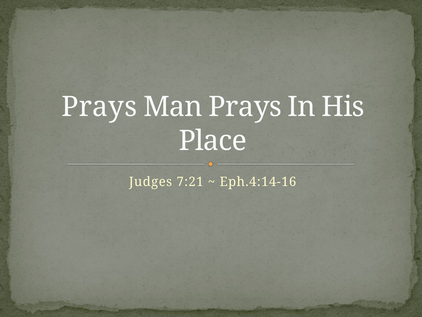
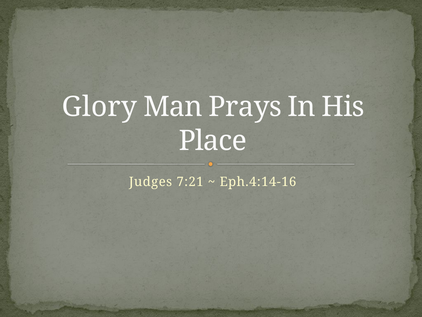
Prays at (99, 107): Prays -> Glory
